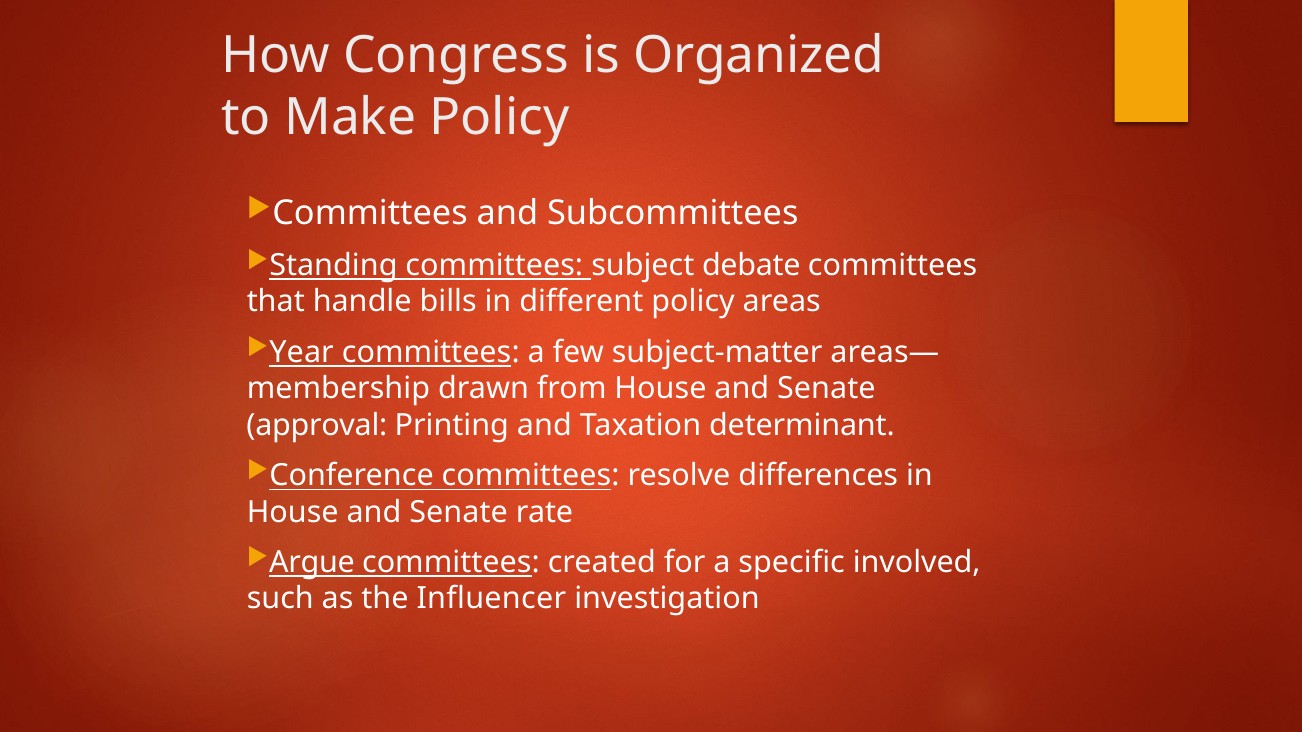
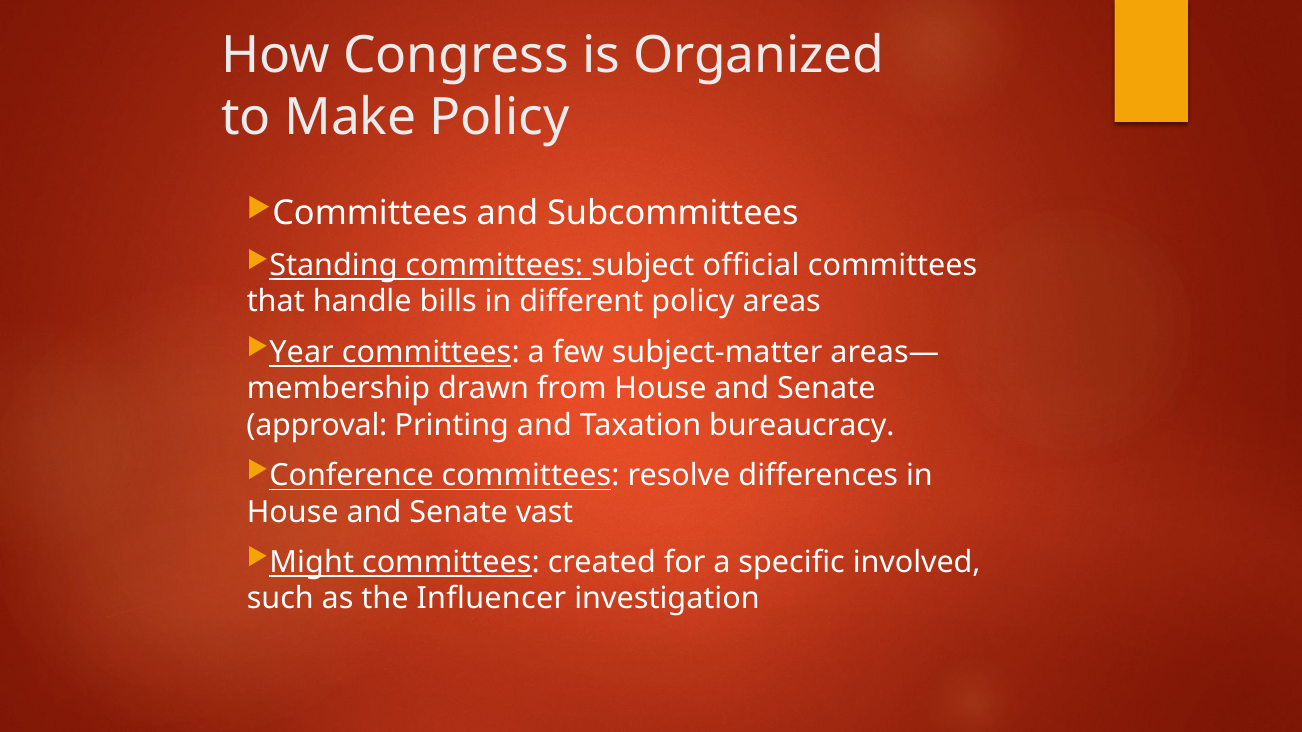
debate: debate -> official
determinant: determinant -> bureaucracy
rate: rate -> vast
Argue: Argue -> Might
